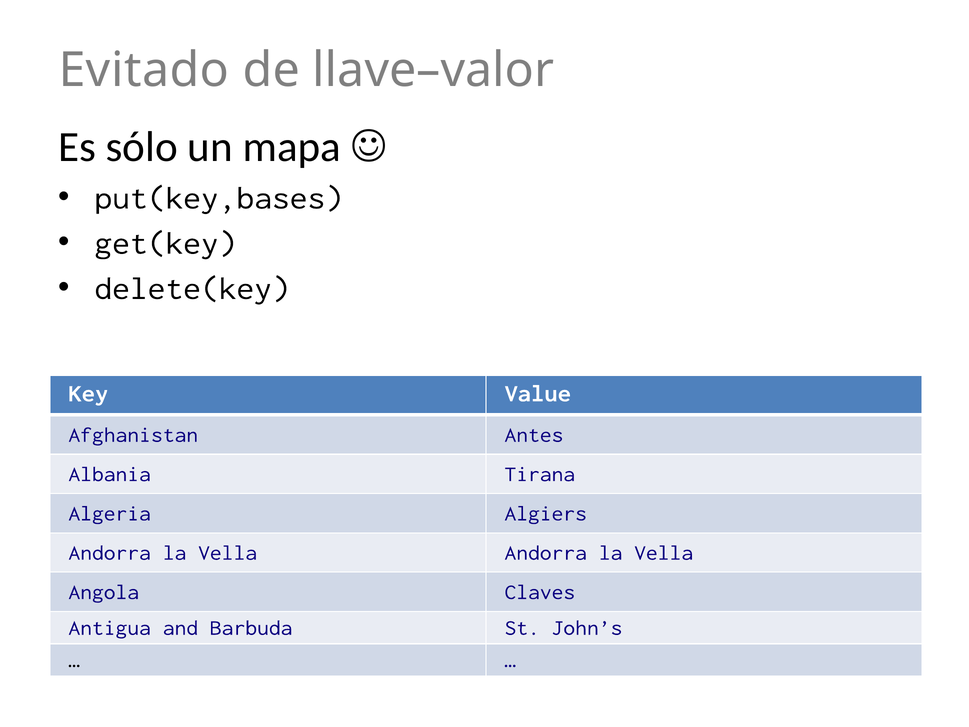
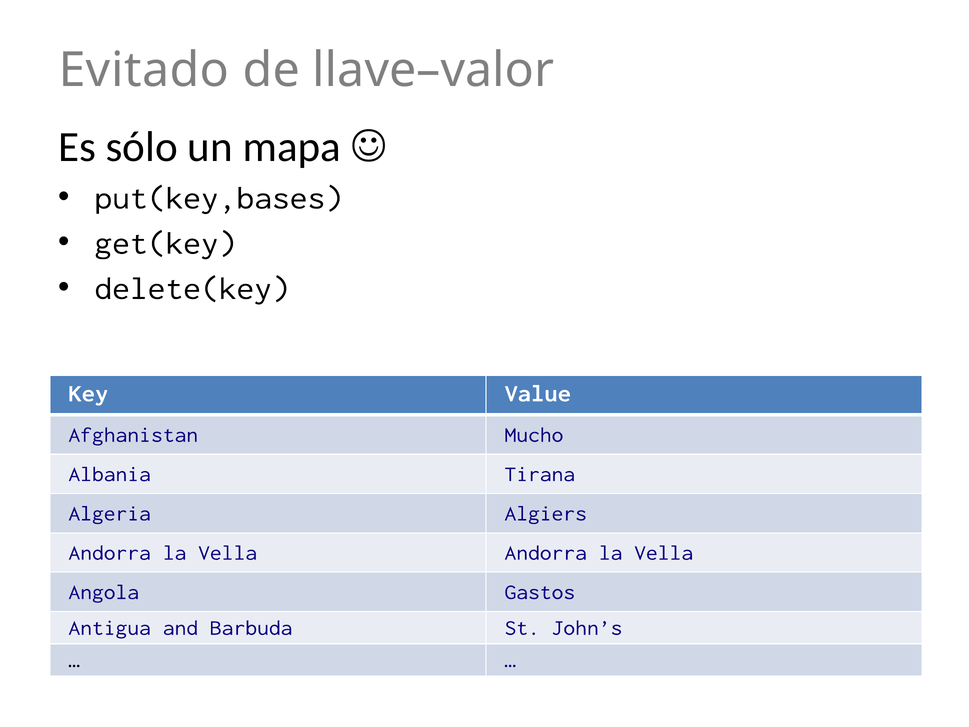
Antes: Antes -> Mucho
Claves: Claves -> Gastos
